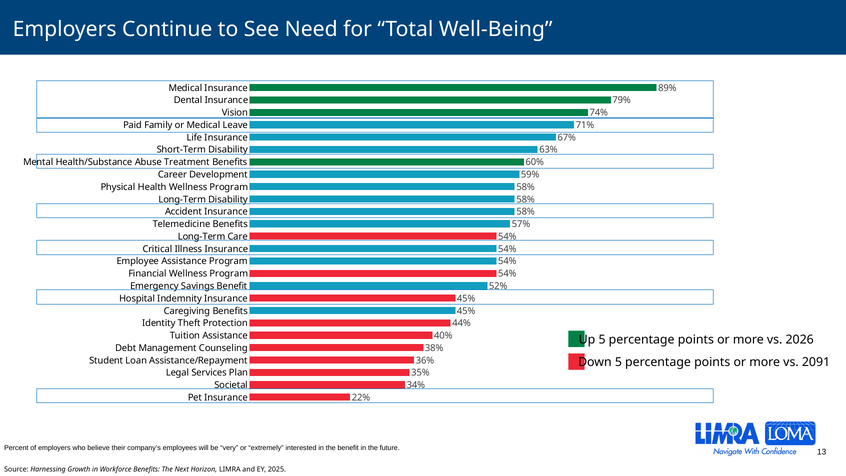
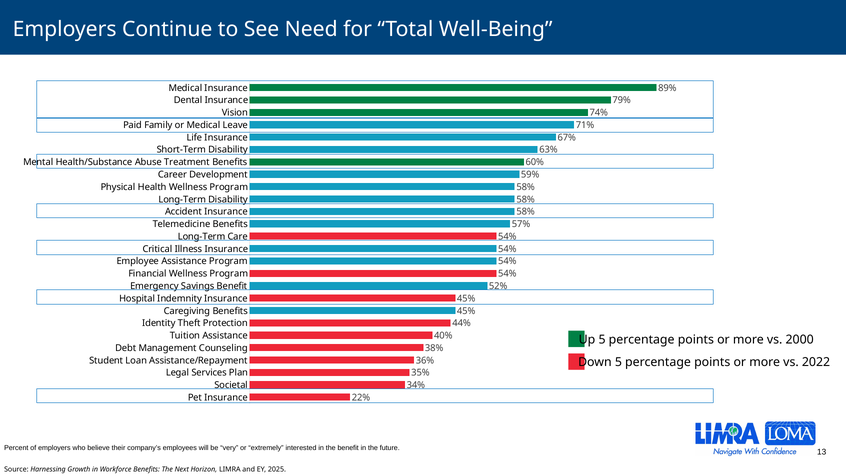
2026: 2026 -> 2000
2091: 2091 -> 2022
